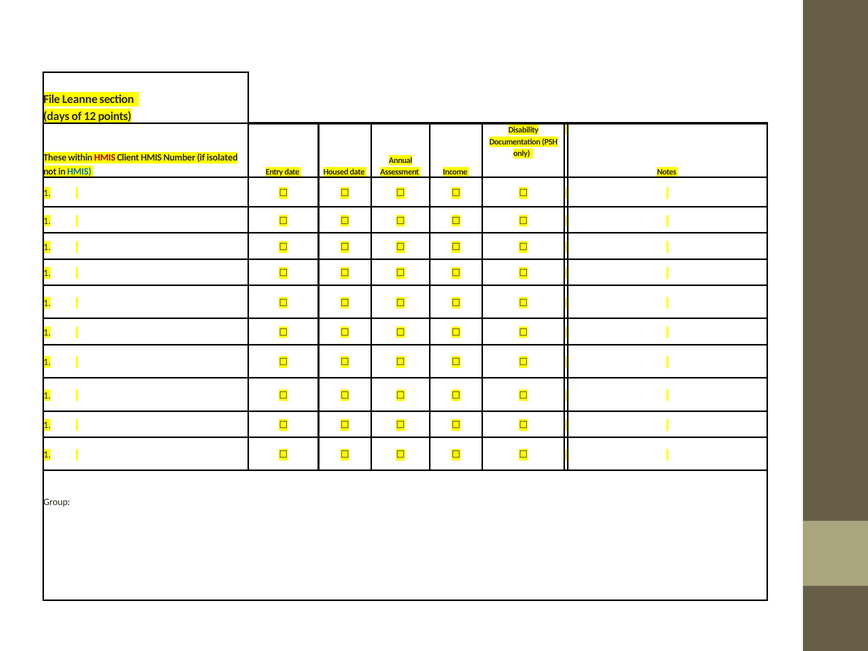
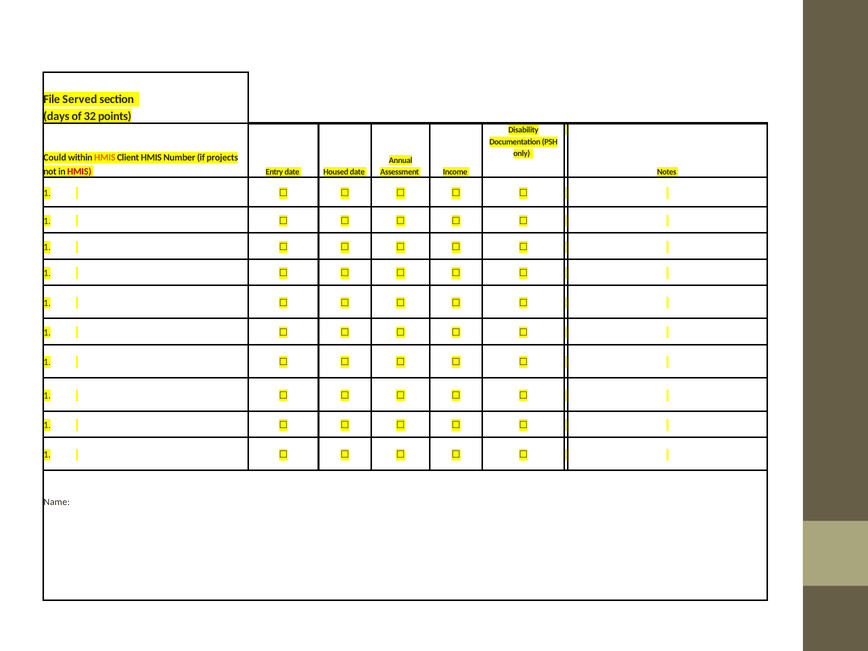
Leanne: Leanne -> Served
12: 12 -> 32
These: These -> Could
HMIS at (105, 158) colour: red -> orange
isolated: isolated -> projects
HMIS at (79, 171) colour: blue -> red
Group: Group -> Name
